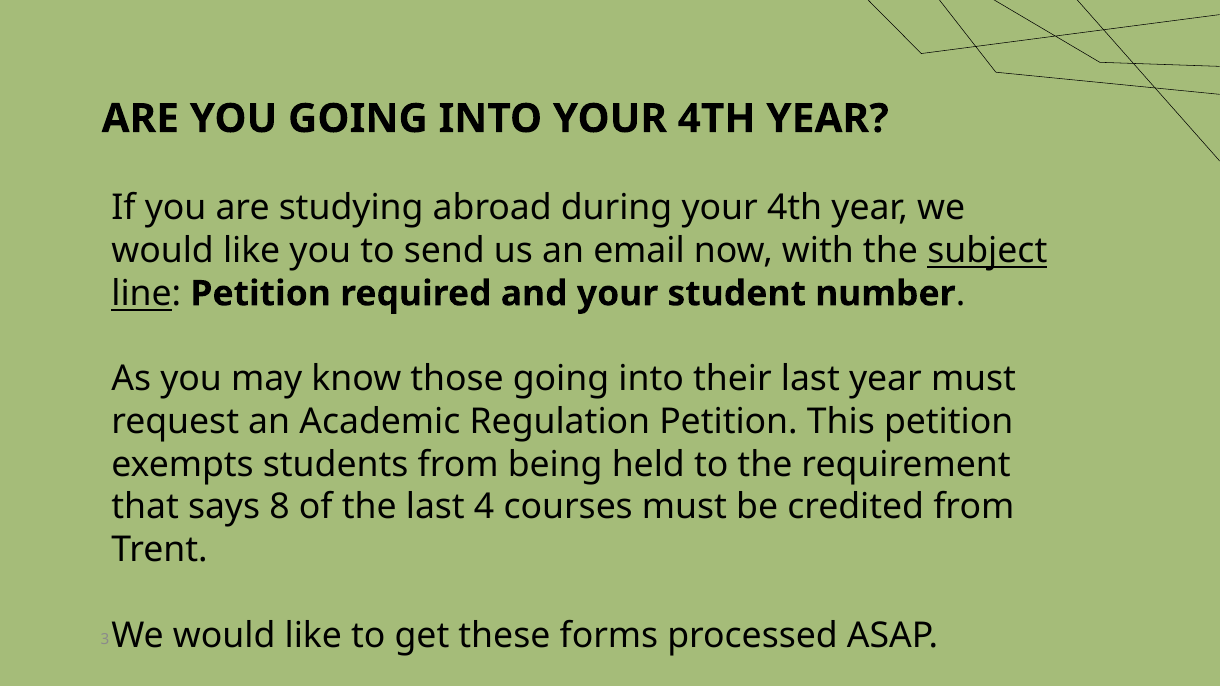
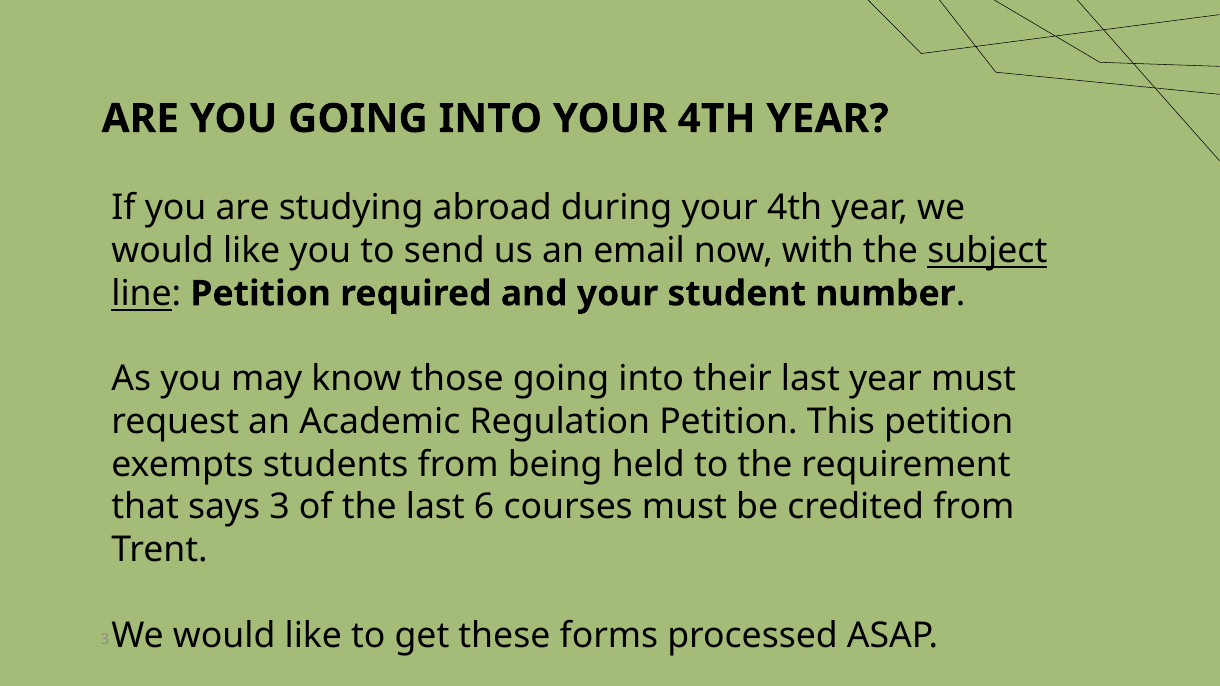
says 8: 8 -> 3
4: 4 -> 6
